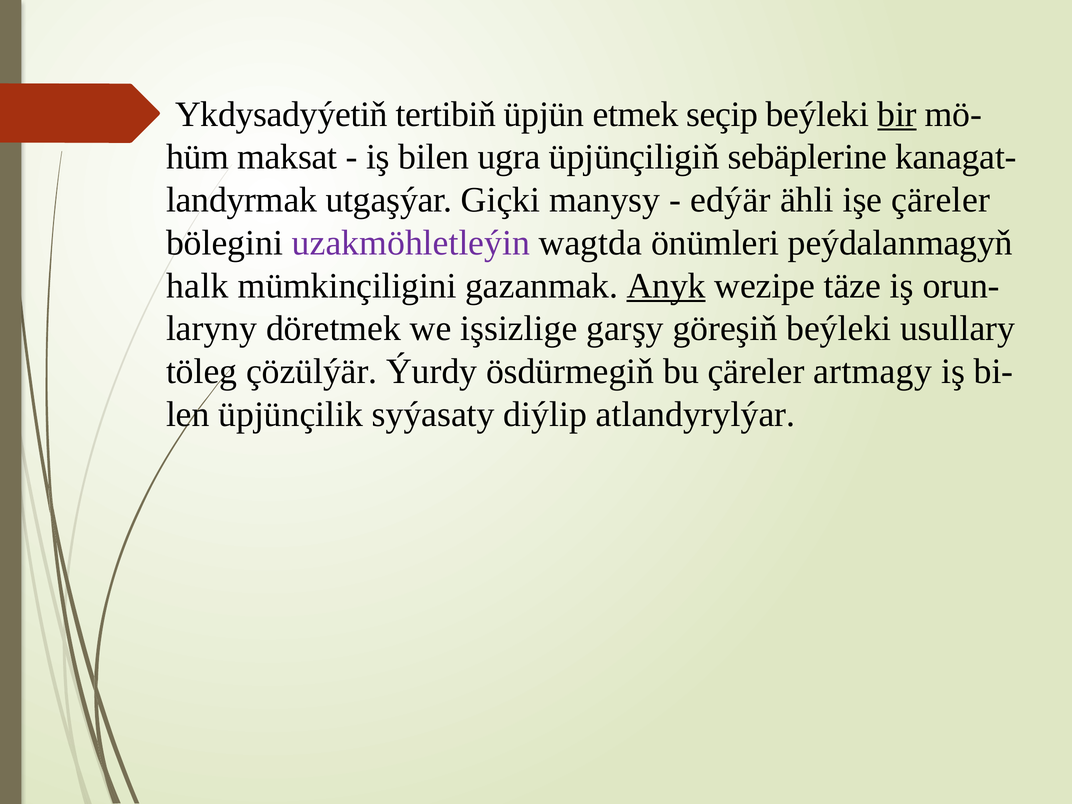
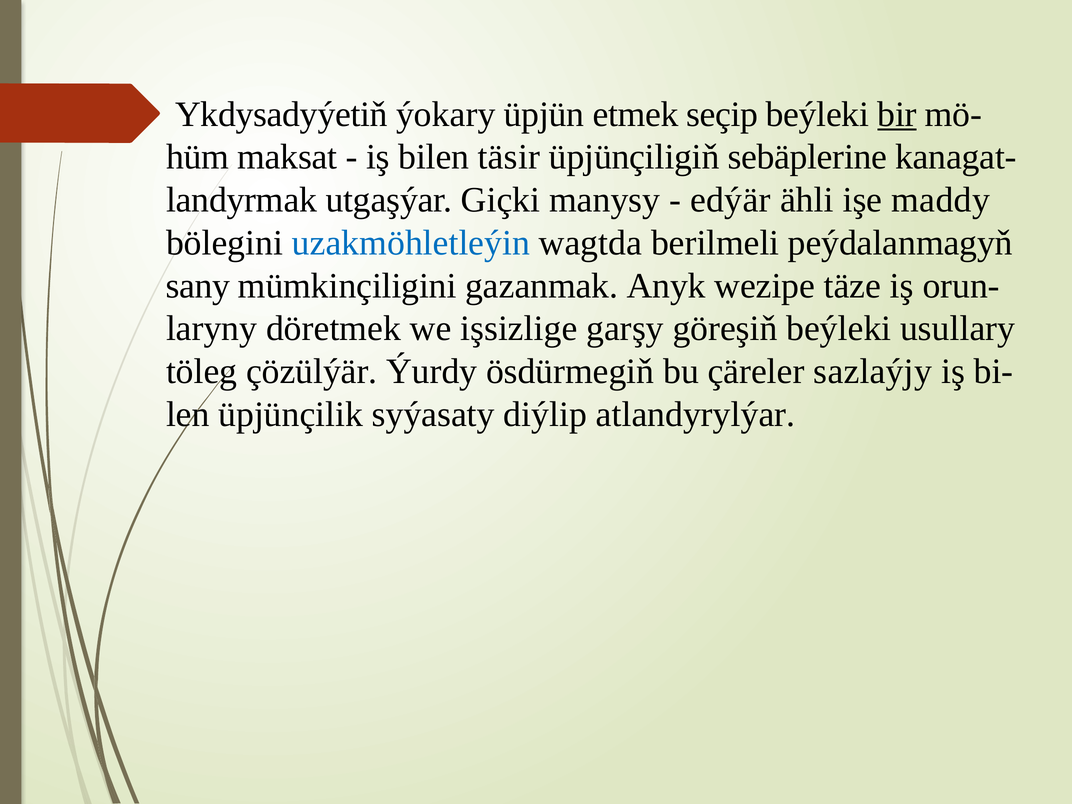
tertibiň: tertibiň -> ýokary
ugra: ugra -> täsir
işe çäreler: çäreler -> maddy
uzakmöhletleýin colour: purple -> blue
önümleri: önümleri -> berilmeli
halk: halk -> sany
Anyk underline: present -> none
artmagy: artmagy -> sazlaýjy
